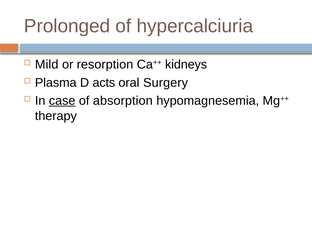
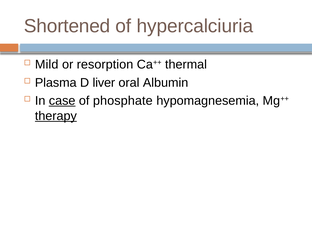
Prolonged: Prolonged -> Shortened
kidneys: kidneys -> thermal
acts: acts -> liver
Surgery: Surgery -> Albumin
absorption: absorption -> phosphate
therapy underline: none -> present
